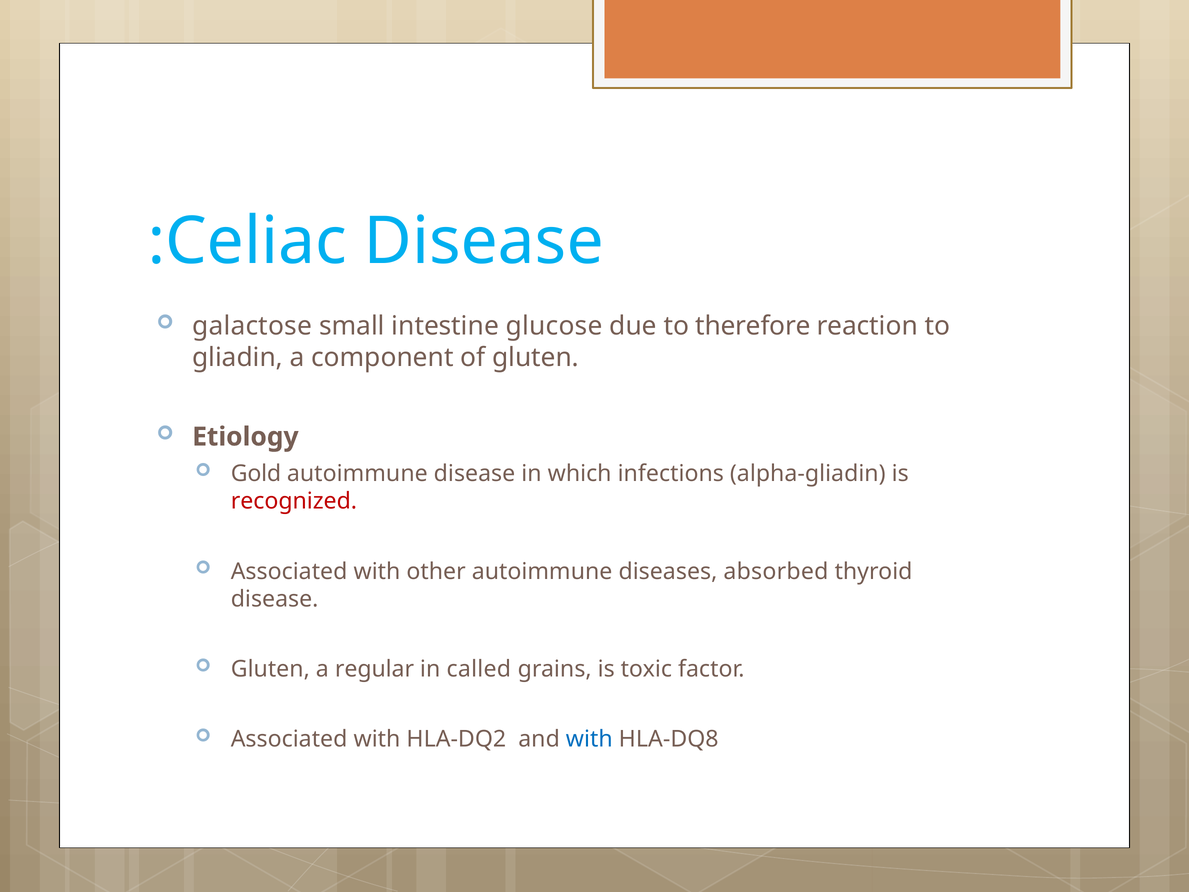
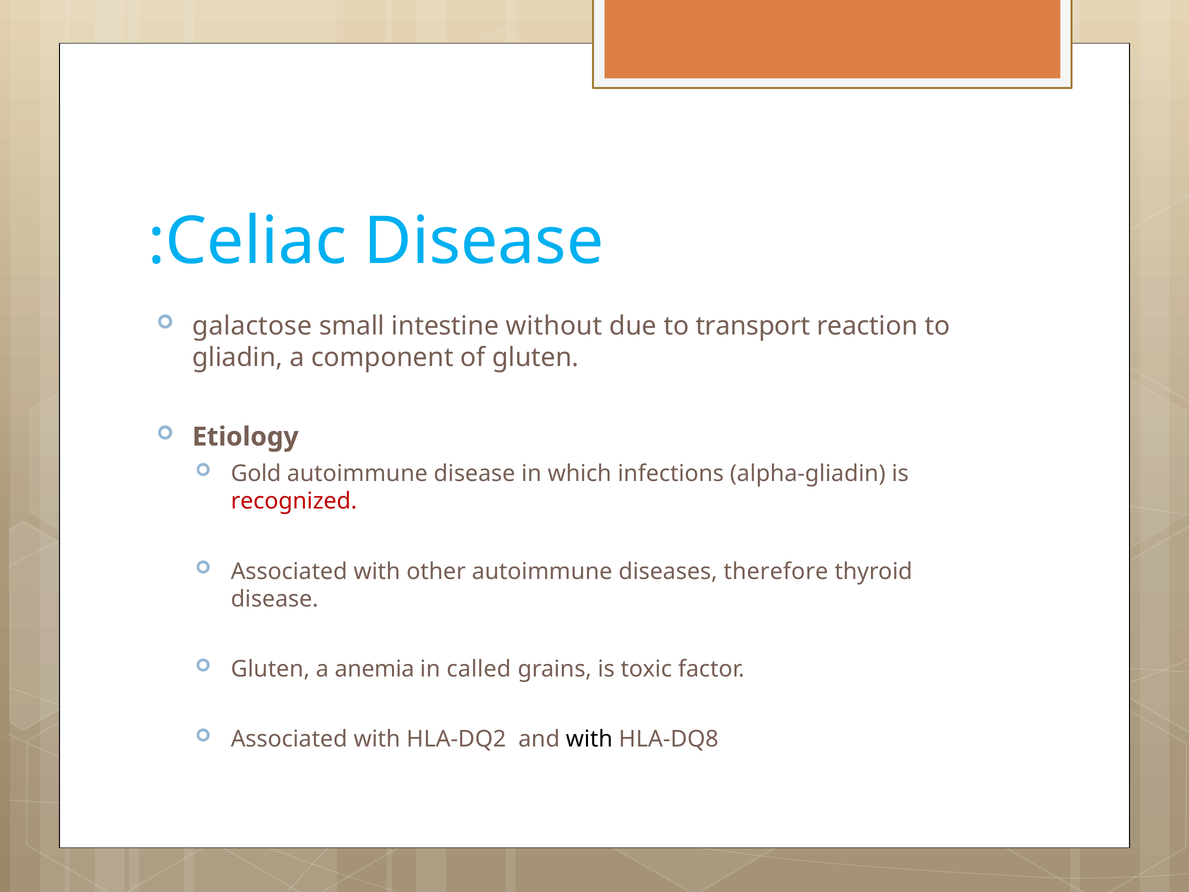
glucose: glucose -> without
therefore: therefore -> transport
absorbed: absorbed -> therefore
regular: regular -> anemia
with at (589, 739) colour: blue -> black
